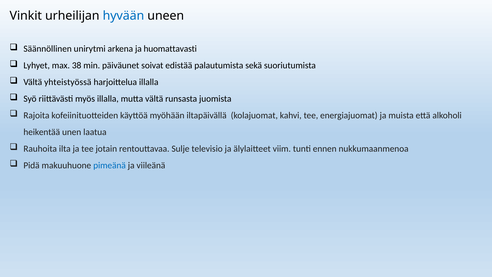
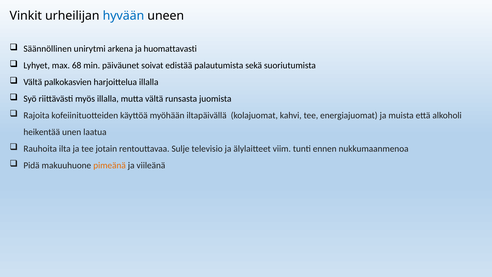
38: 38 -> 68
yhteistyössä: yhteistyössä -> palkokasvien
pimeänä colour: blue -> orange
